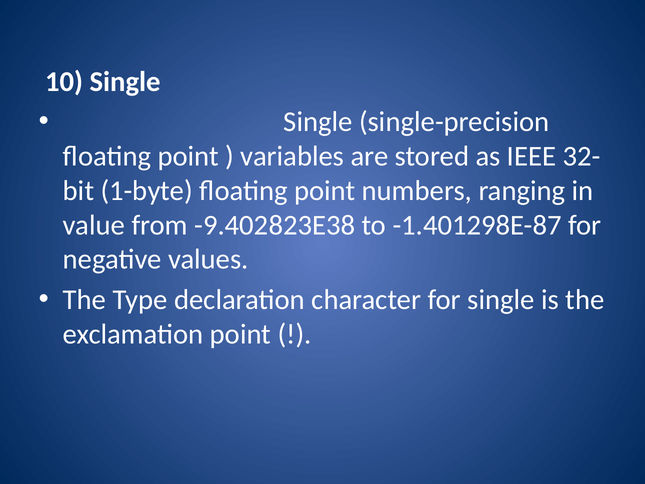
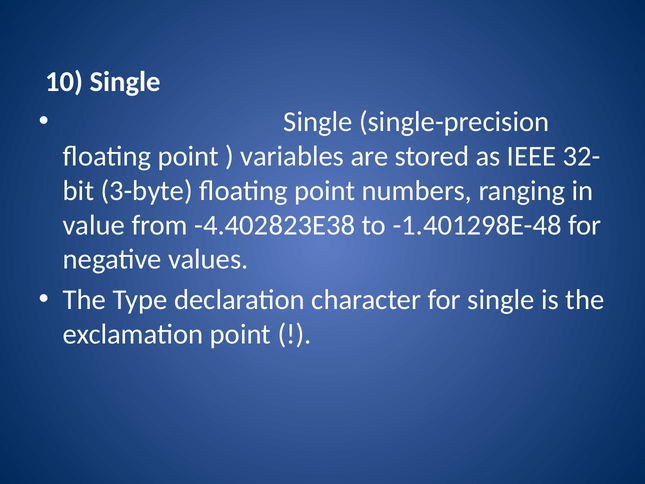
1-byte: 1-byte -> 3-byte
-9.402823E38: -9.402823E38 -> -4.402823E38
-1.401298E-87: -1.401298E-87 -> -1.401298E-48
